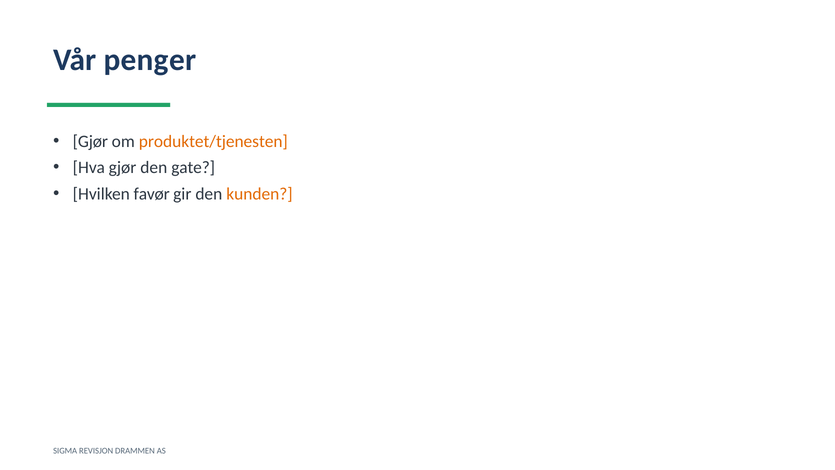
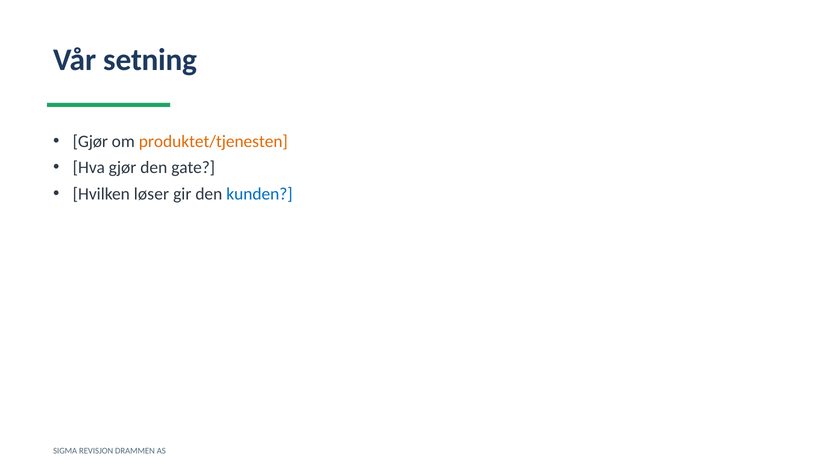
penger: penger -> setning
favør: favør -> løser
kunden colour: orange -> blue
